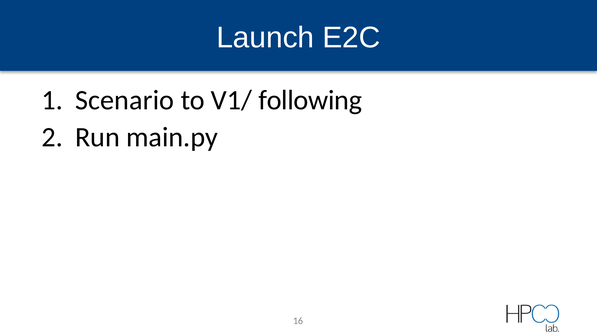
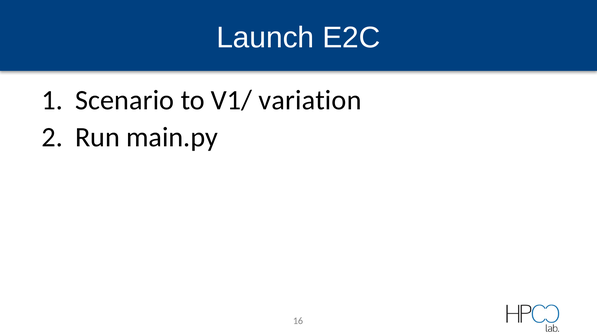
following: following -> variation
